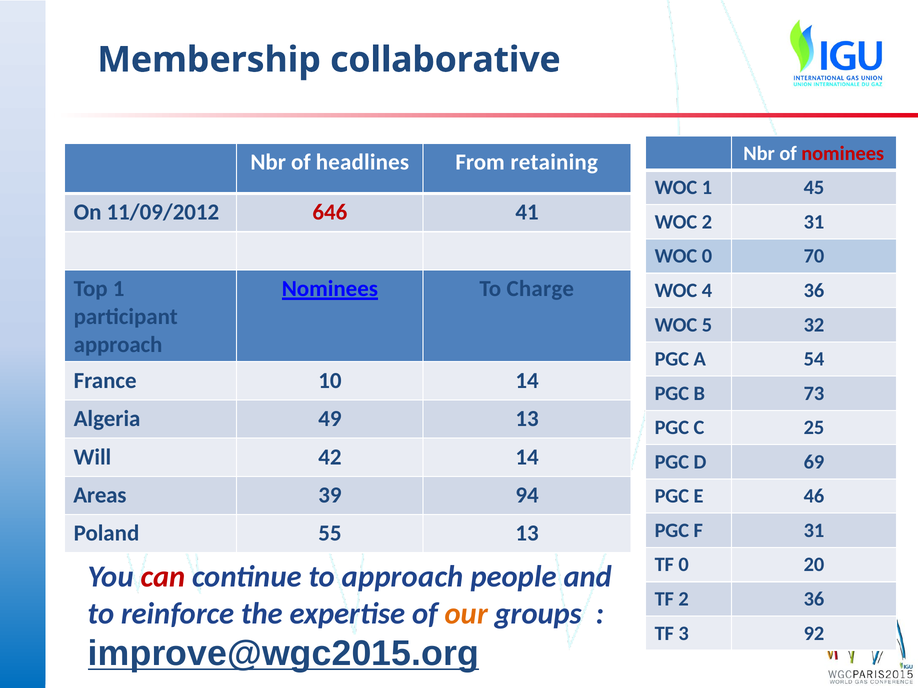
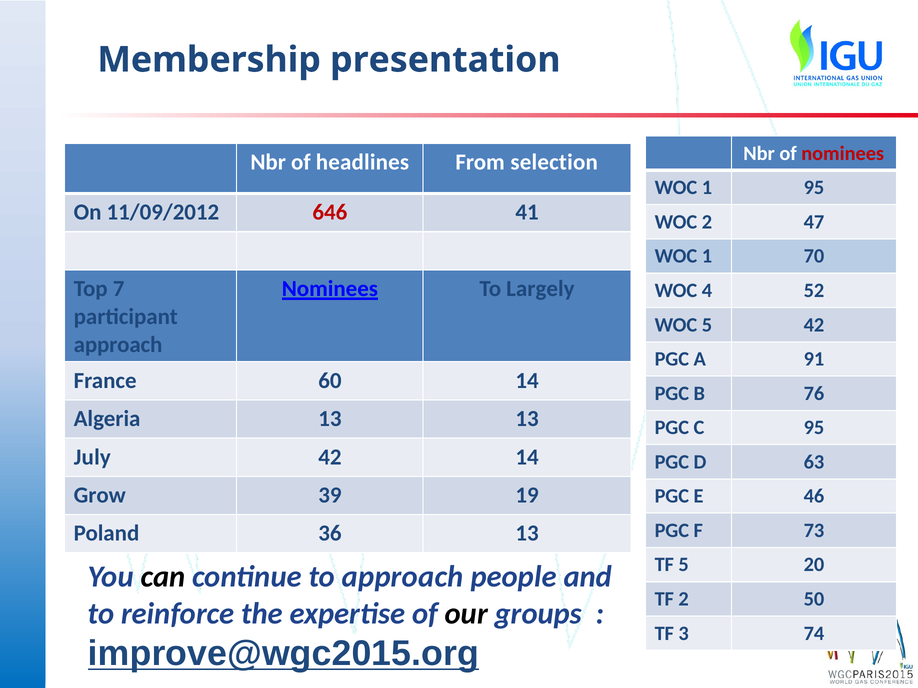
collaborative: collaborative -> presentation
retaining: retaining -> selection
1 45: 45 -> 95
2 31: 31 -> 47
0 at (707, 256): 0 -> 1
Top 1: 1 -> 7
Charge: Charge -> Largely
4 36: 36 -> 52
5 32: 32 -> 42
54: 54 -> 91
10: 10 -> 60
73: 73 -> 76
Algeria 49: 49 -> 13
C 25: 25 -> 95
Will: Will -> July
69: 69 -> 63
Areas: Areas -> Grow
94: 94 -> 19
F 31: 31 -> 73
55: 55 -> 36
TF 0: 0 -> 5
can colour: red -> black
2 36: 36 -> 50
our colour: orange -> black
92: 92 -> 74
